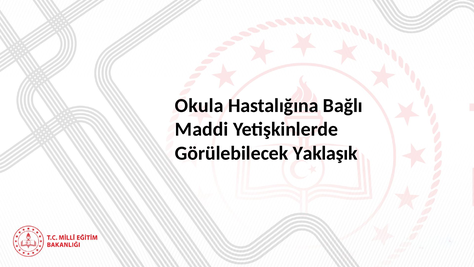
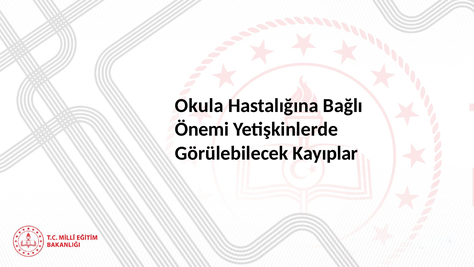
Maddi: Maddi -> Önemi
Yaklaşık: Yaklaşık -> Kayıplar
